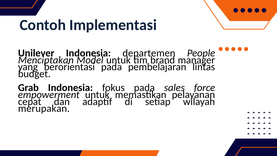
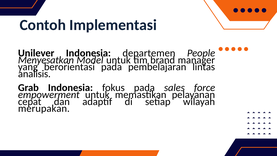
Menciptakan: Menciptakan -> Menyesatkan
budget: budget -> analisis
